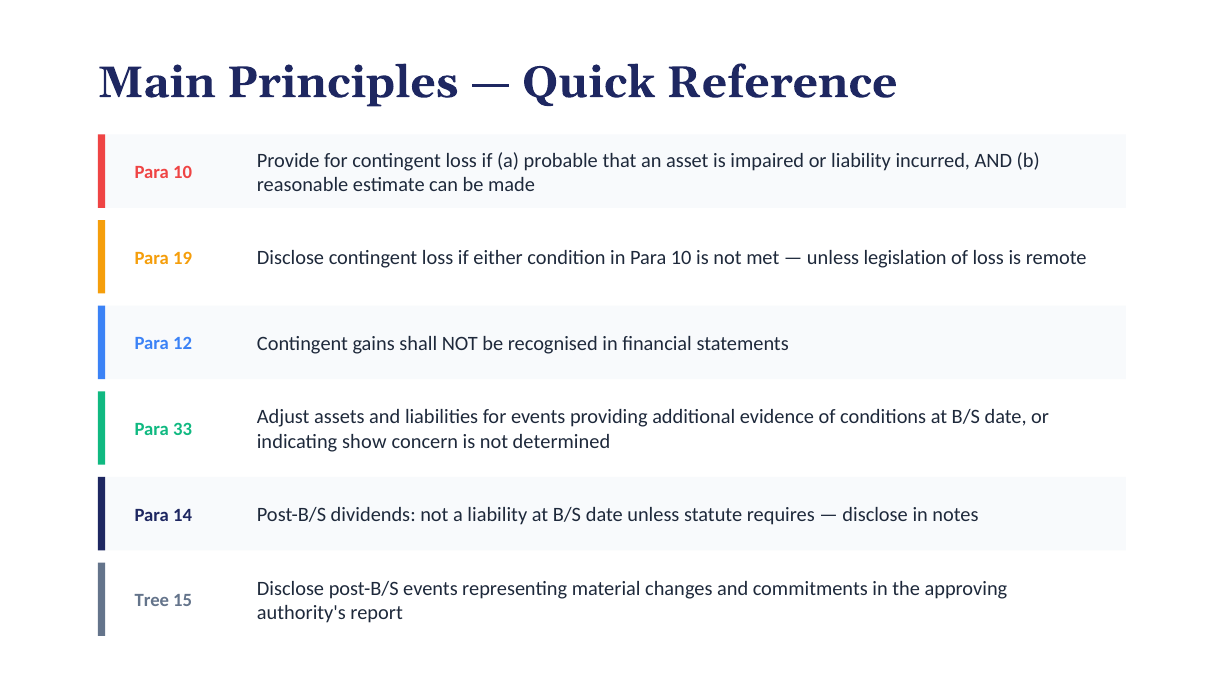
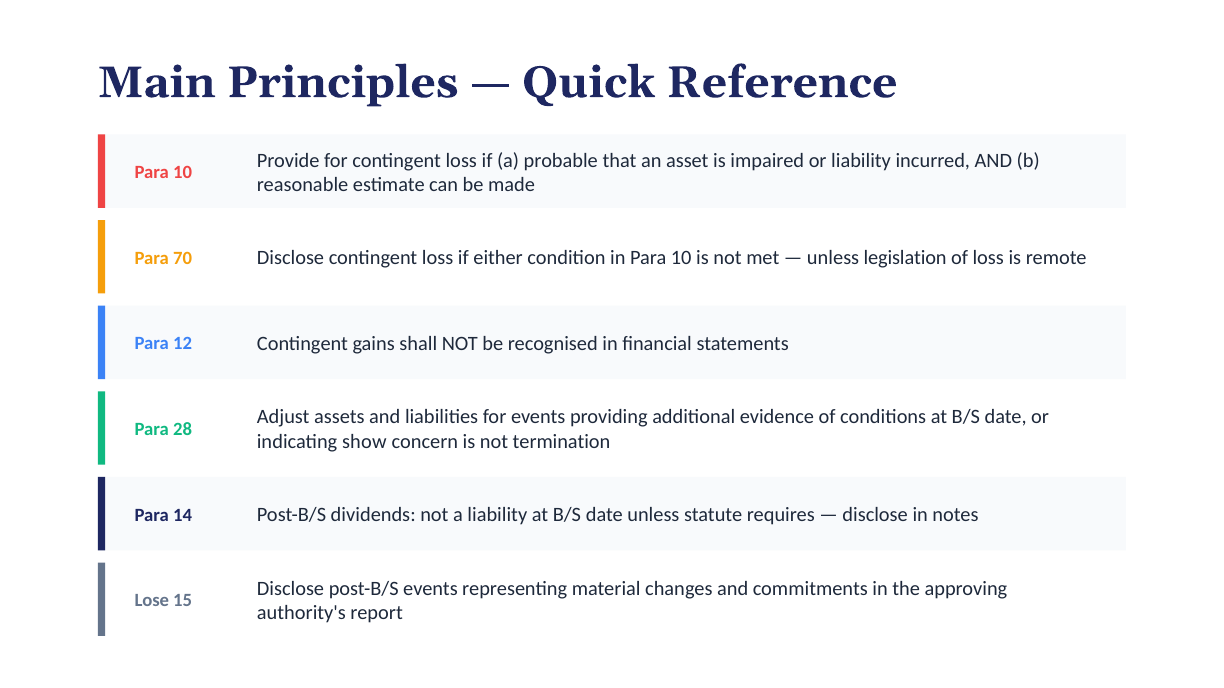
19: 19 -> 70
33: 33 -> 28
determined: determined -> termination
Tree: Tree -> Lose
